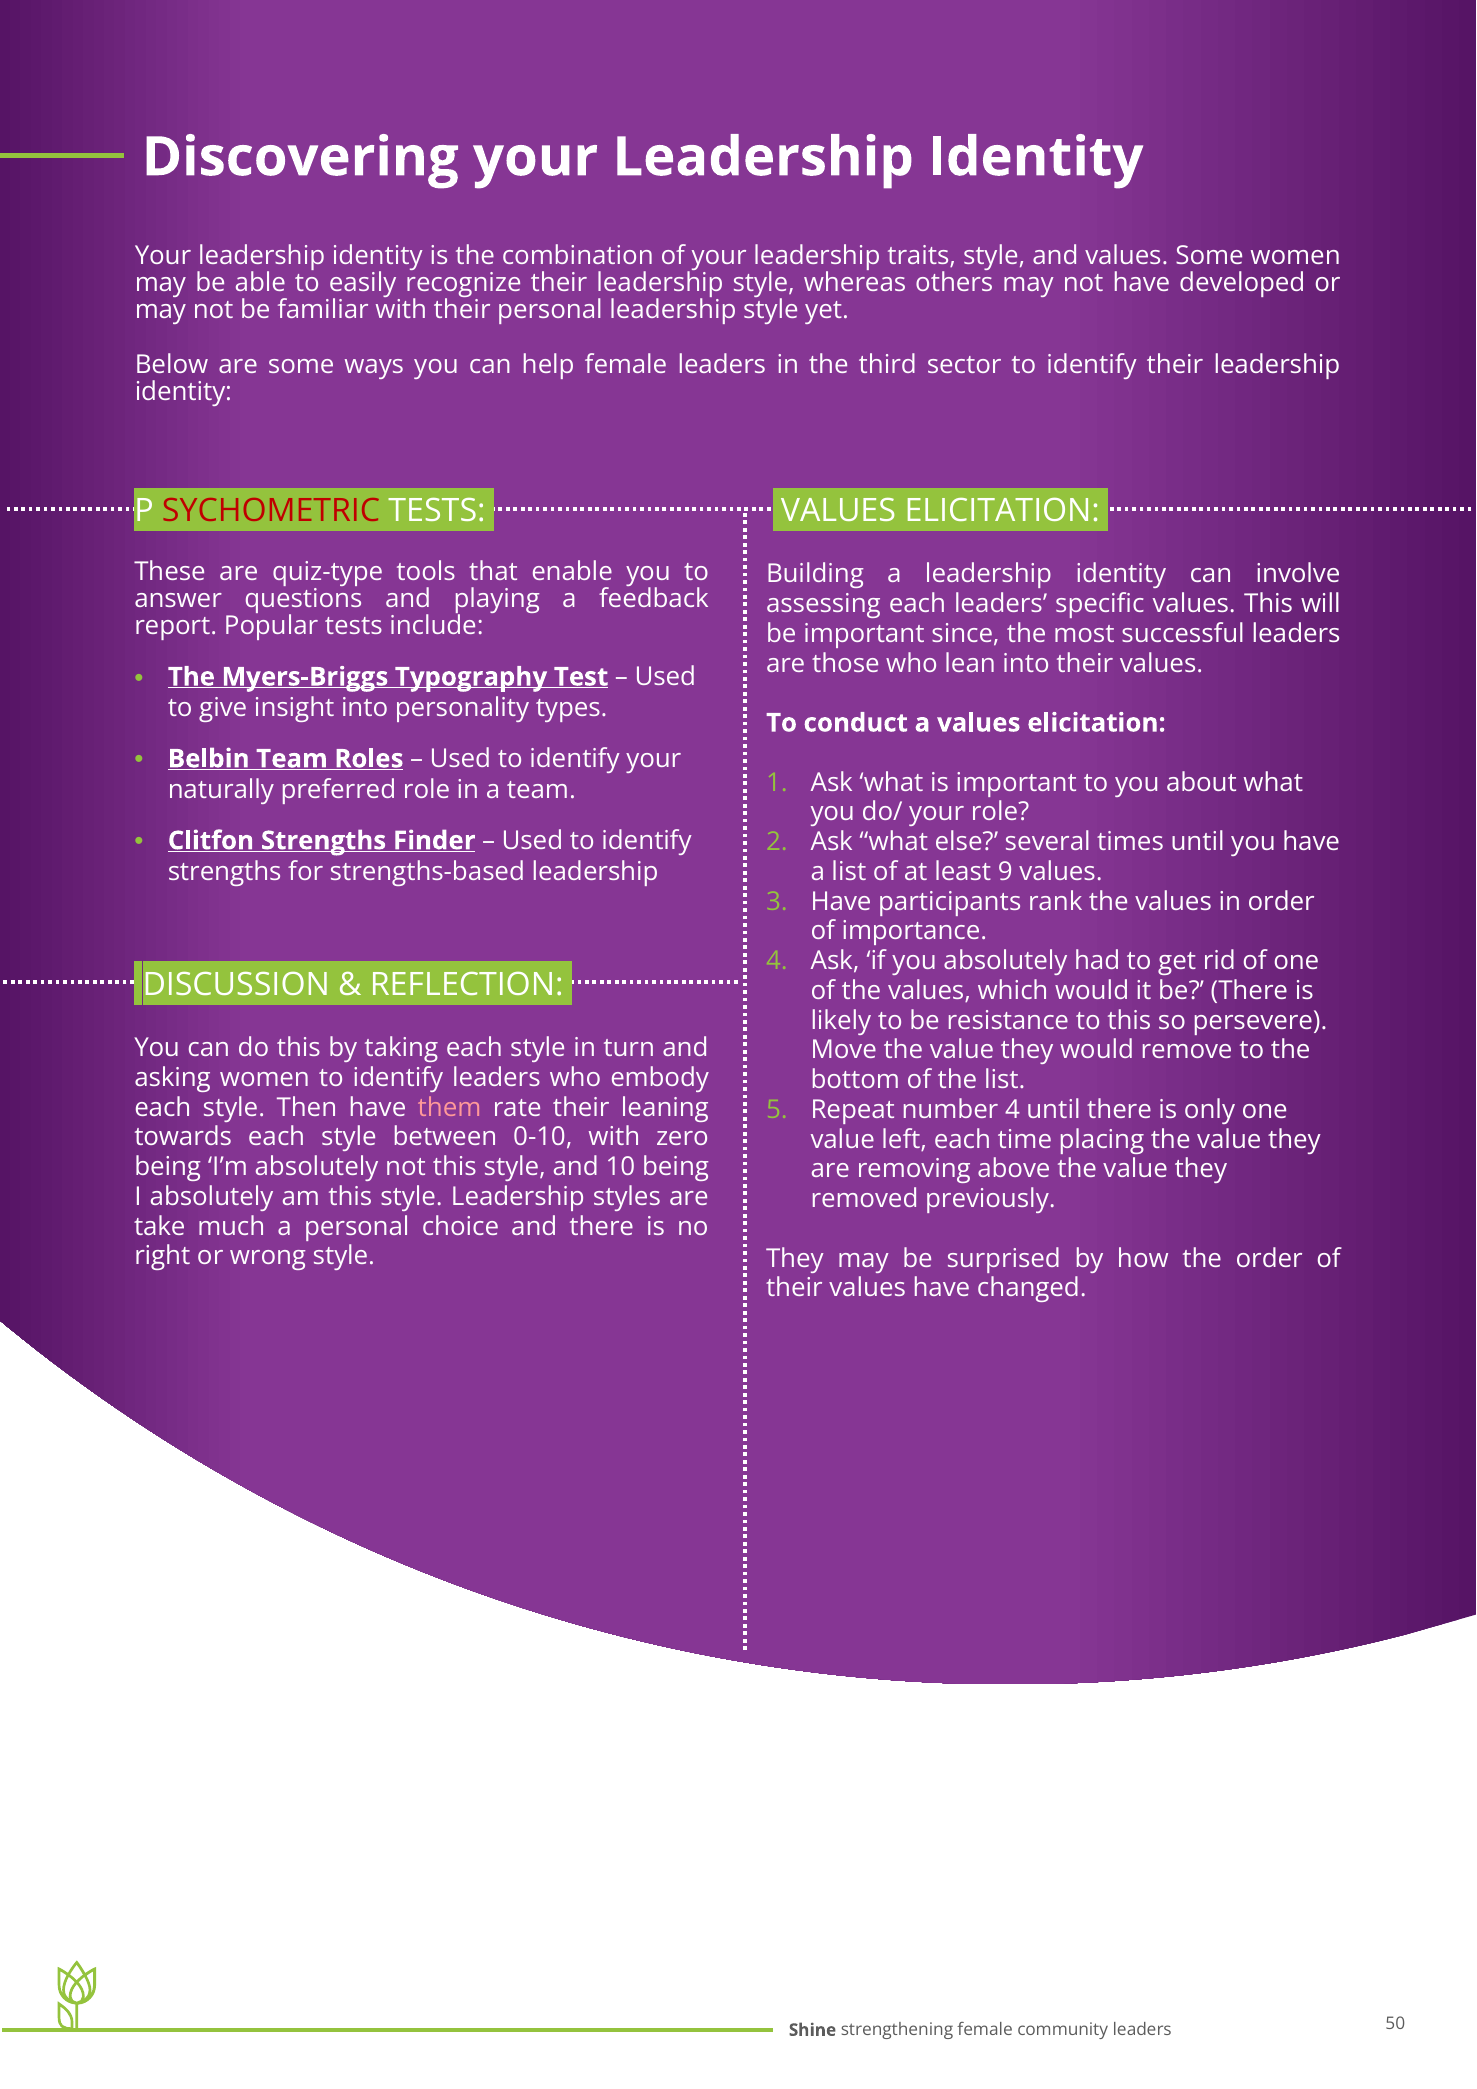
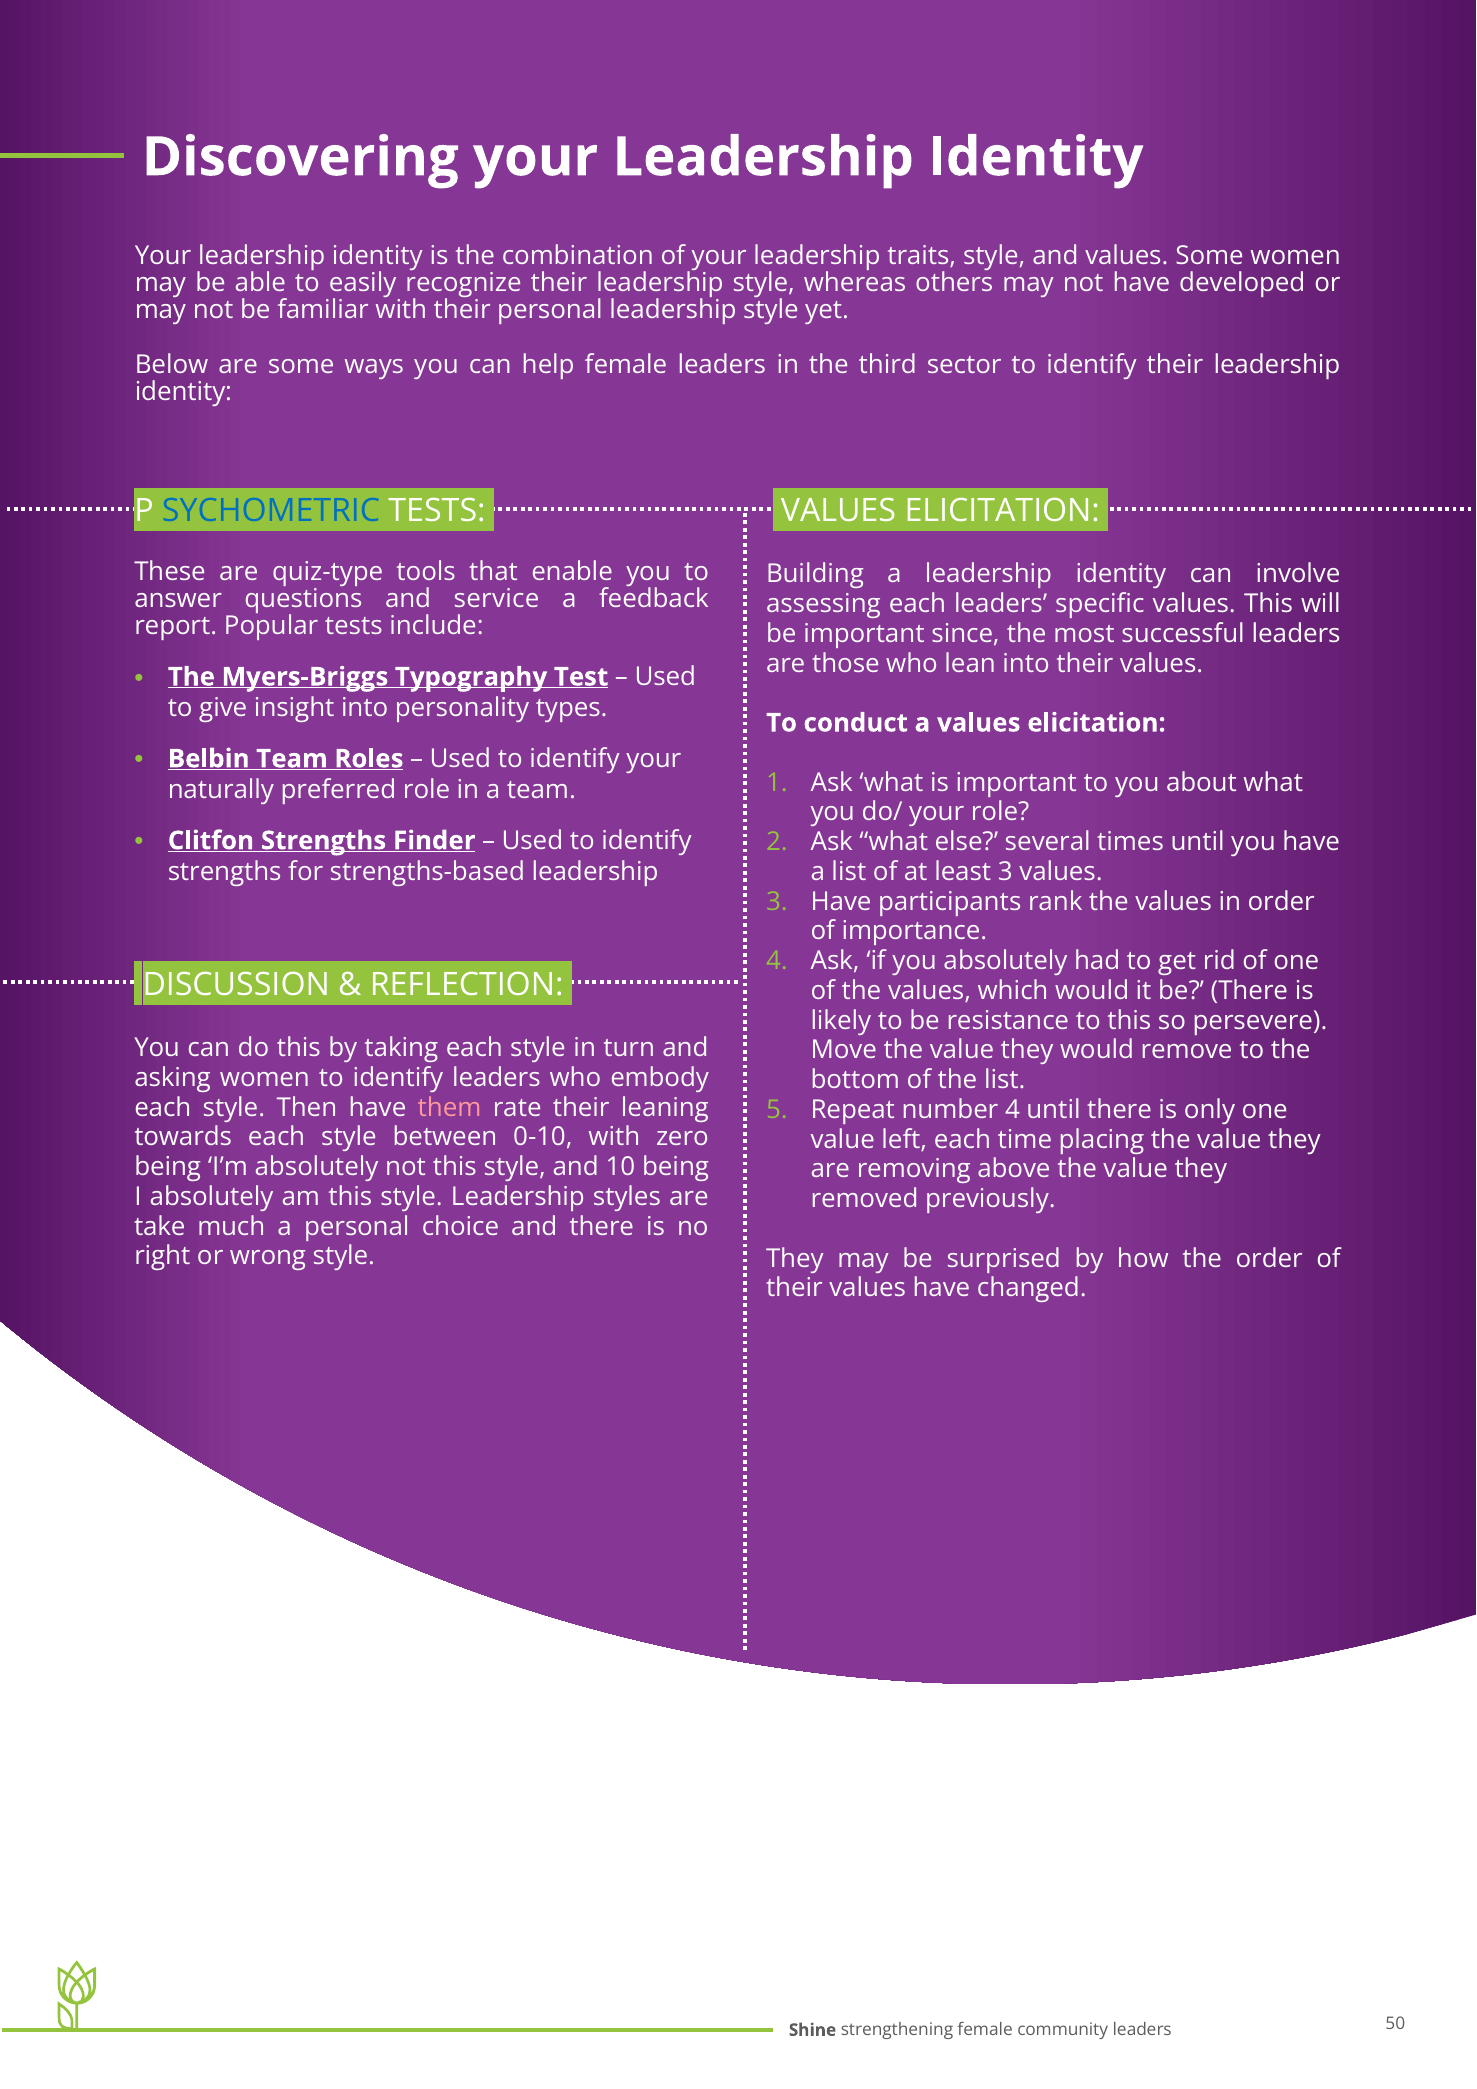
SYCHOMETRIC colour: red -> blue
playing: playing -> service
least 9: 9 -> 3
